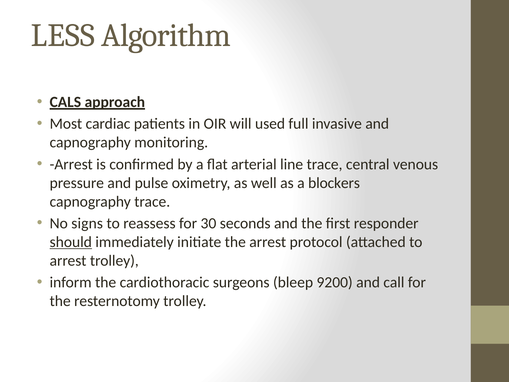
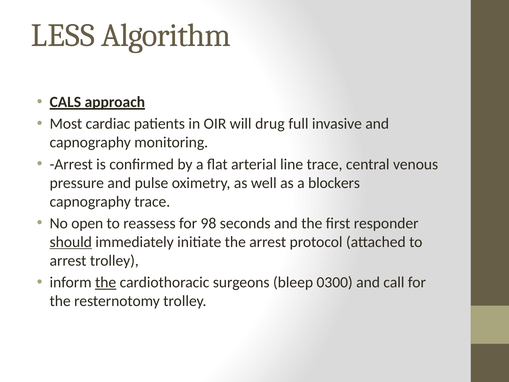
used: used -> drug
signs: signs -> open
30: 30 -> 98
the at (106, 282) underline: none -> present
9200: 9200 -> 0300
